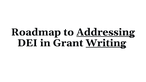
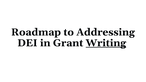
Addressing underline: present -> none
